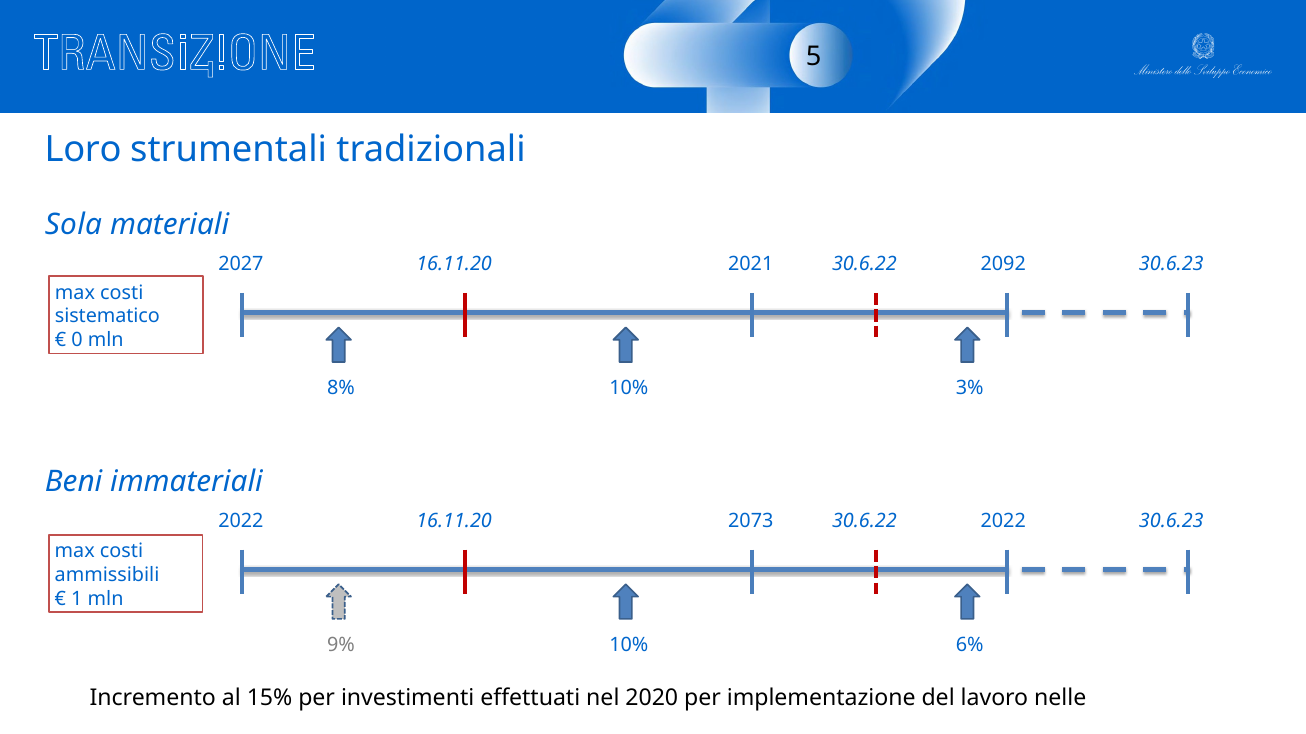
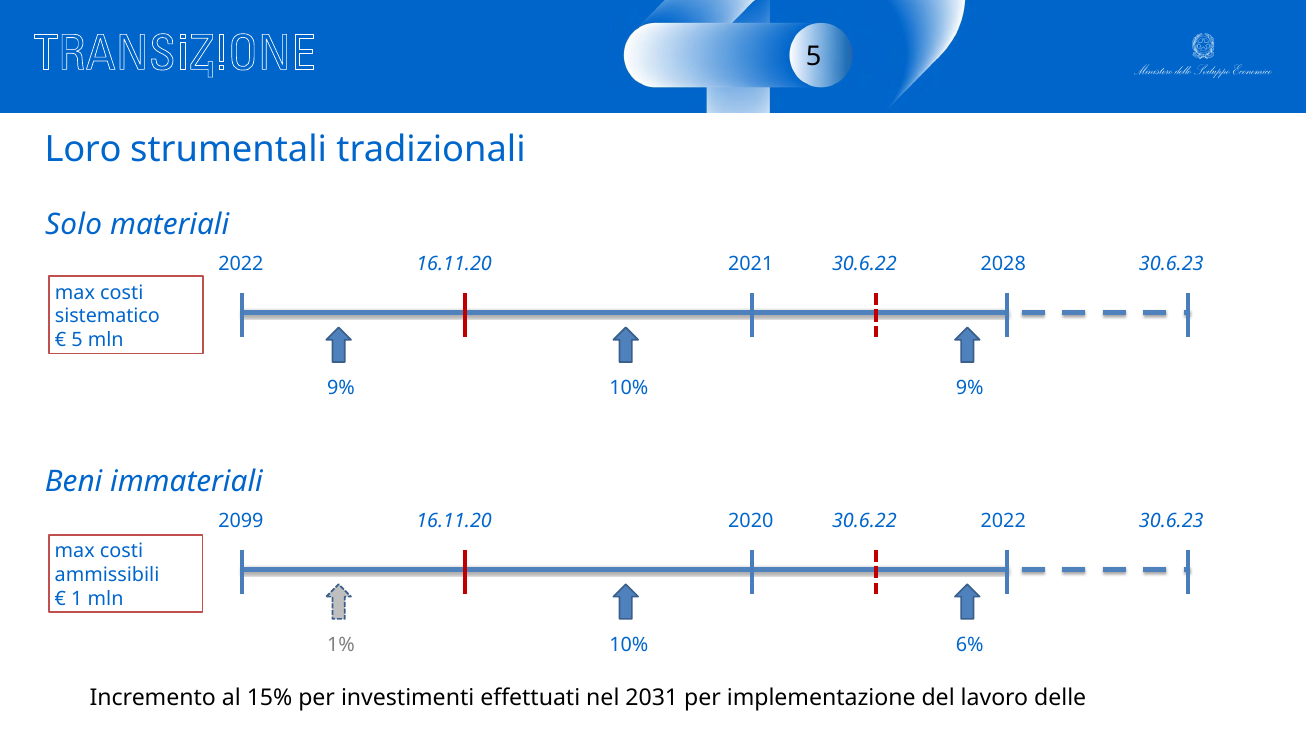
Sola: Sola -> Solo
2027 at (241, 265): 2027 -> 2022
2092: 2092 -> 2028
0 at (77, 340): 0 -> 5
8% at (341, 388): 8% -> 9%
10% 3%: 3% -> 9%
2022 at (241, 522): 2022 -> 2099
2073: 2073 -> 2020
9%: 9% -> 1%
2020: 2020 -> 2031
nelle: nelle -> delle
